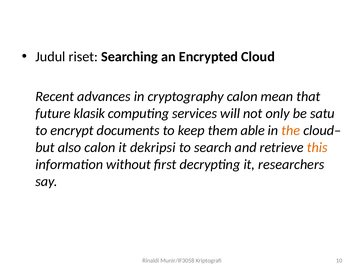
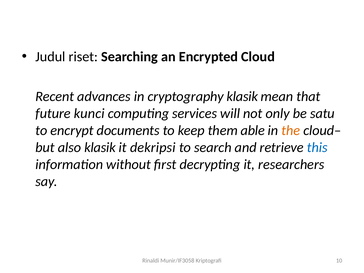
cryptography calon: calon -> klasik
klasik: klasik -> kunci
also calon: calon -> klasik
this colour: orange -> blue
